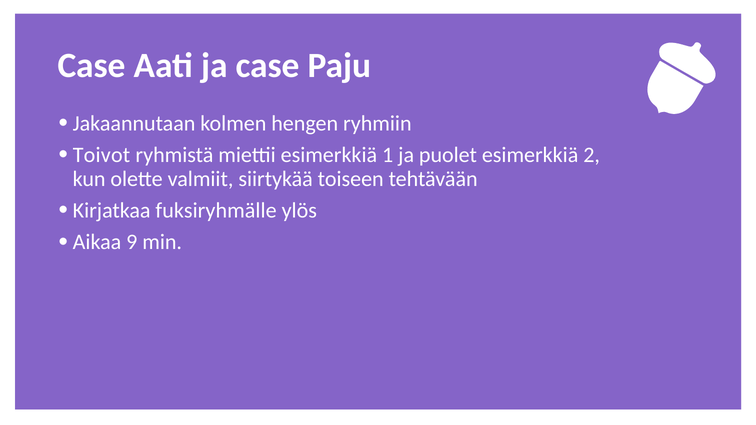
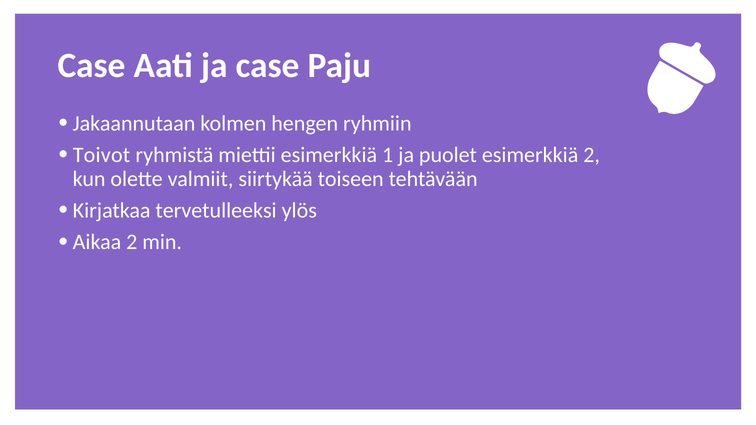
fuksiryhmälle: fuksiryhmälle -> tervetulleeksi
Aikaa 9: 9 -> 2
